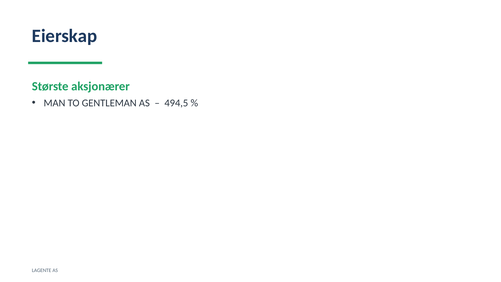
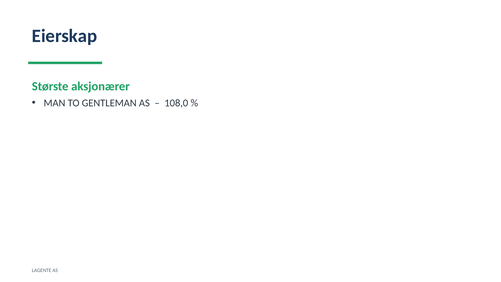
494,5: 494,5 -> 108,0
